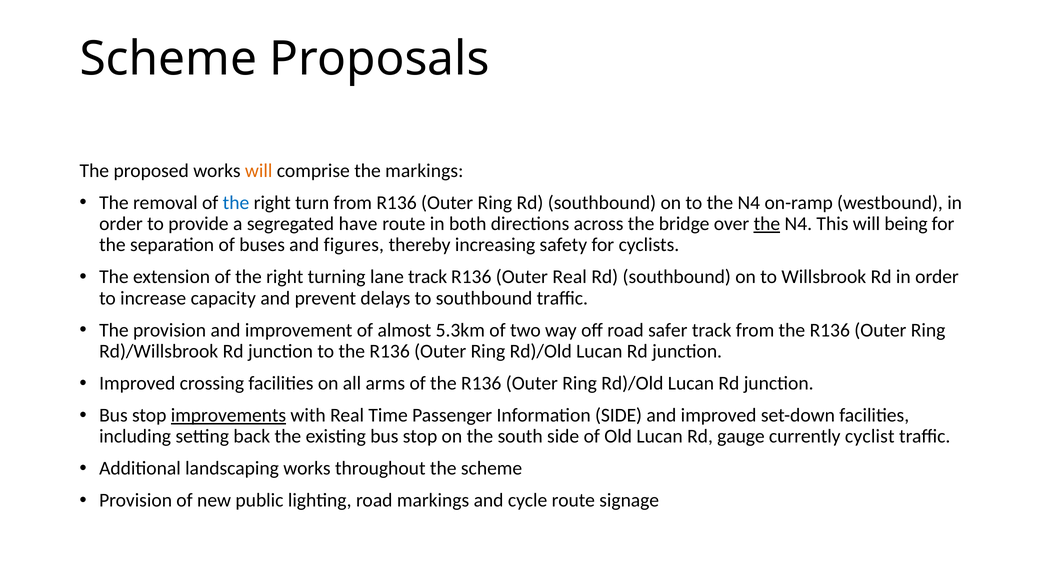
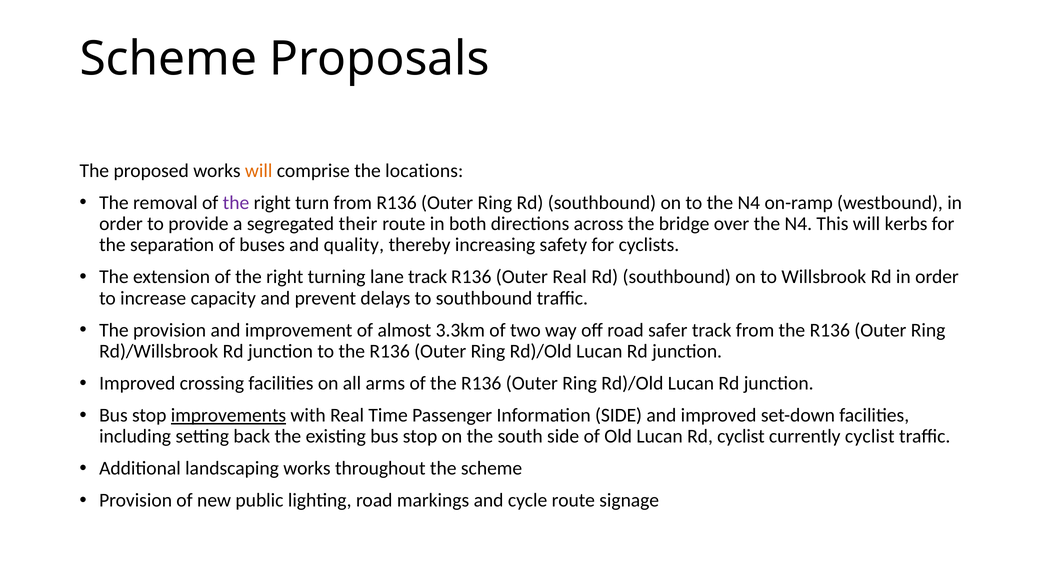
the markings: markings -> locations
the at (236, 203) colour: blue -> purple
have: have -> their
the at (767, 224) underline: present -> none
being: being -> kerbs
figures: figures -> quality
5.3km: 5.3km -> 3.3km
Rd gauge: gauge -> cyclist
